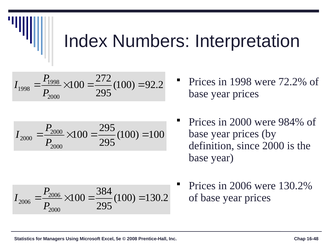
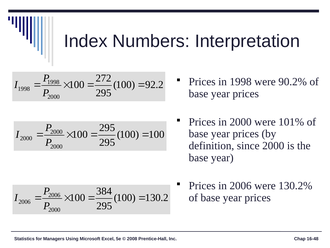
72.2%: 72.2% -> 90.2%
984%: 984% -> 101%
